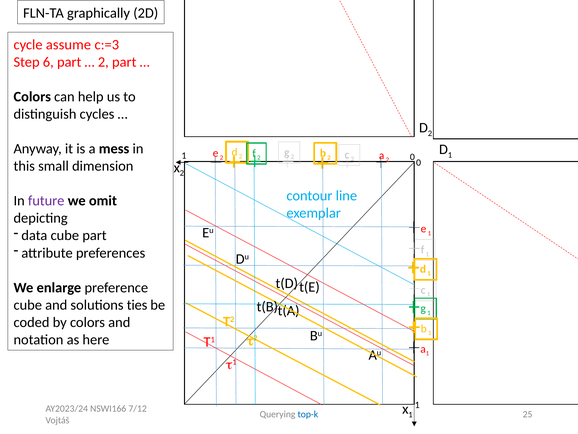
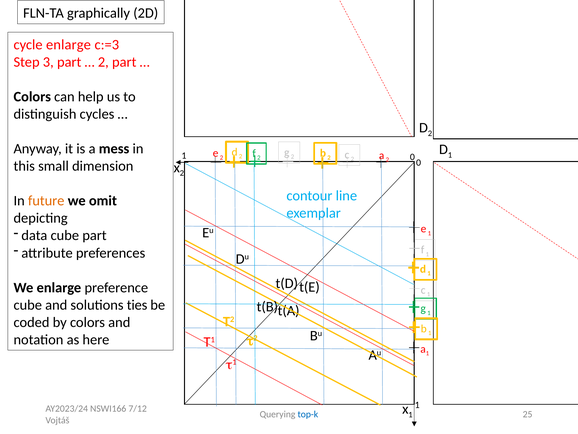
cycle assume: assume -> enlarge
6: 6 -> 3
future colour: purple -> orange
